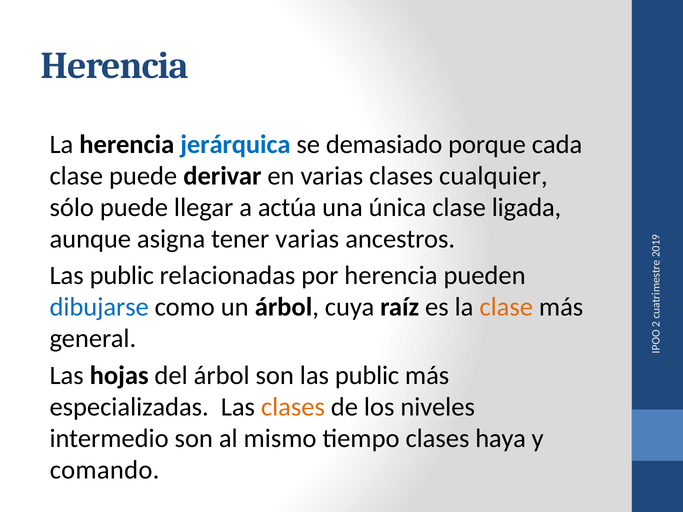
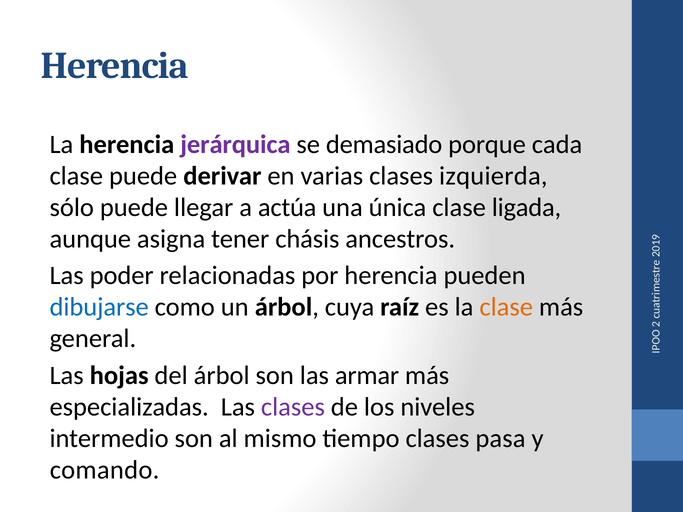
jerárquica colour: blue -> purple
cualquier: cualquier -> izquierda
tener varias: varias -> chásis
public at (122, 276): public -> poder
son las public: public -> armar
clases at (293, 407) colour: orange -> purple
haya: haya -> pasa
